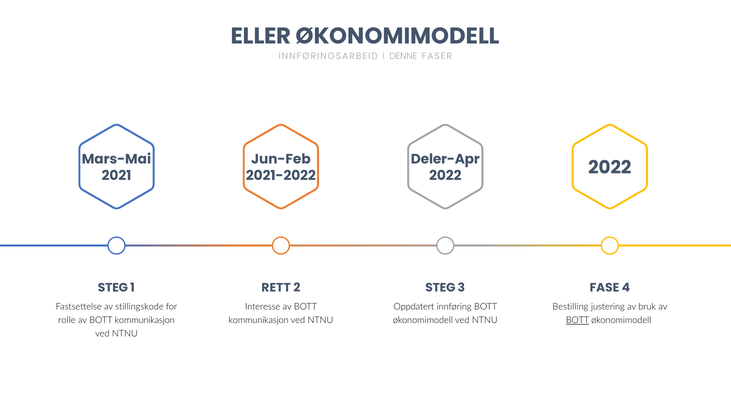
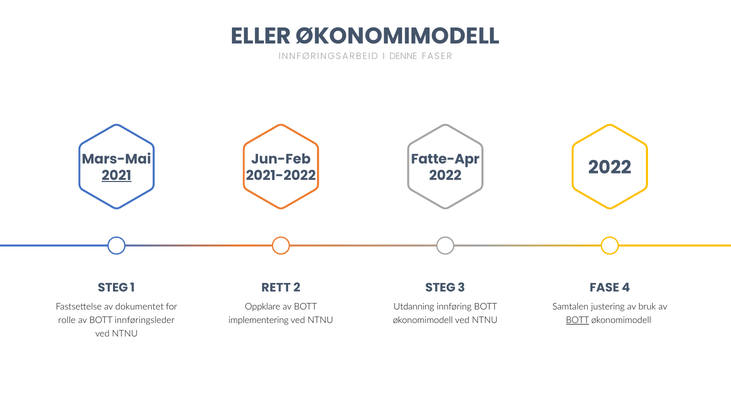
Deler-Apr: Deler-Apr -> Fatte-Apr
2021 underline: none -> present
stillingskode: stillingskode -> dokumentet
Interesse: Interesse -> Oppklare
Oppdatert: Oppdatert -> Utdanning
Bestilling: Bestilling -> Samtalen
kommunikasjon at (145, 320): kommunikasjon -> innføringsleder
kommunikasjon at (259, 320): kommunikasjon -> implementering
